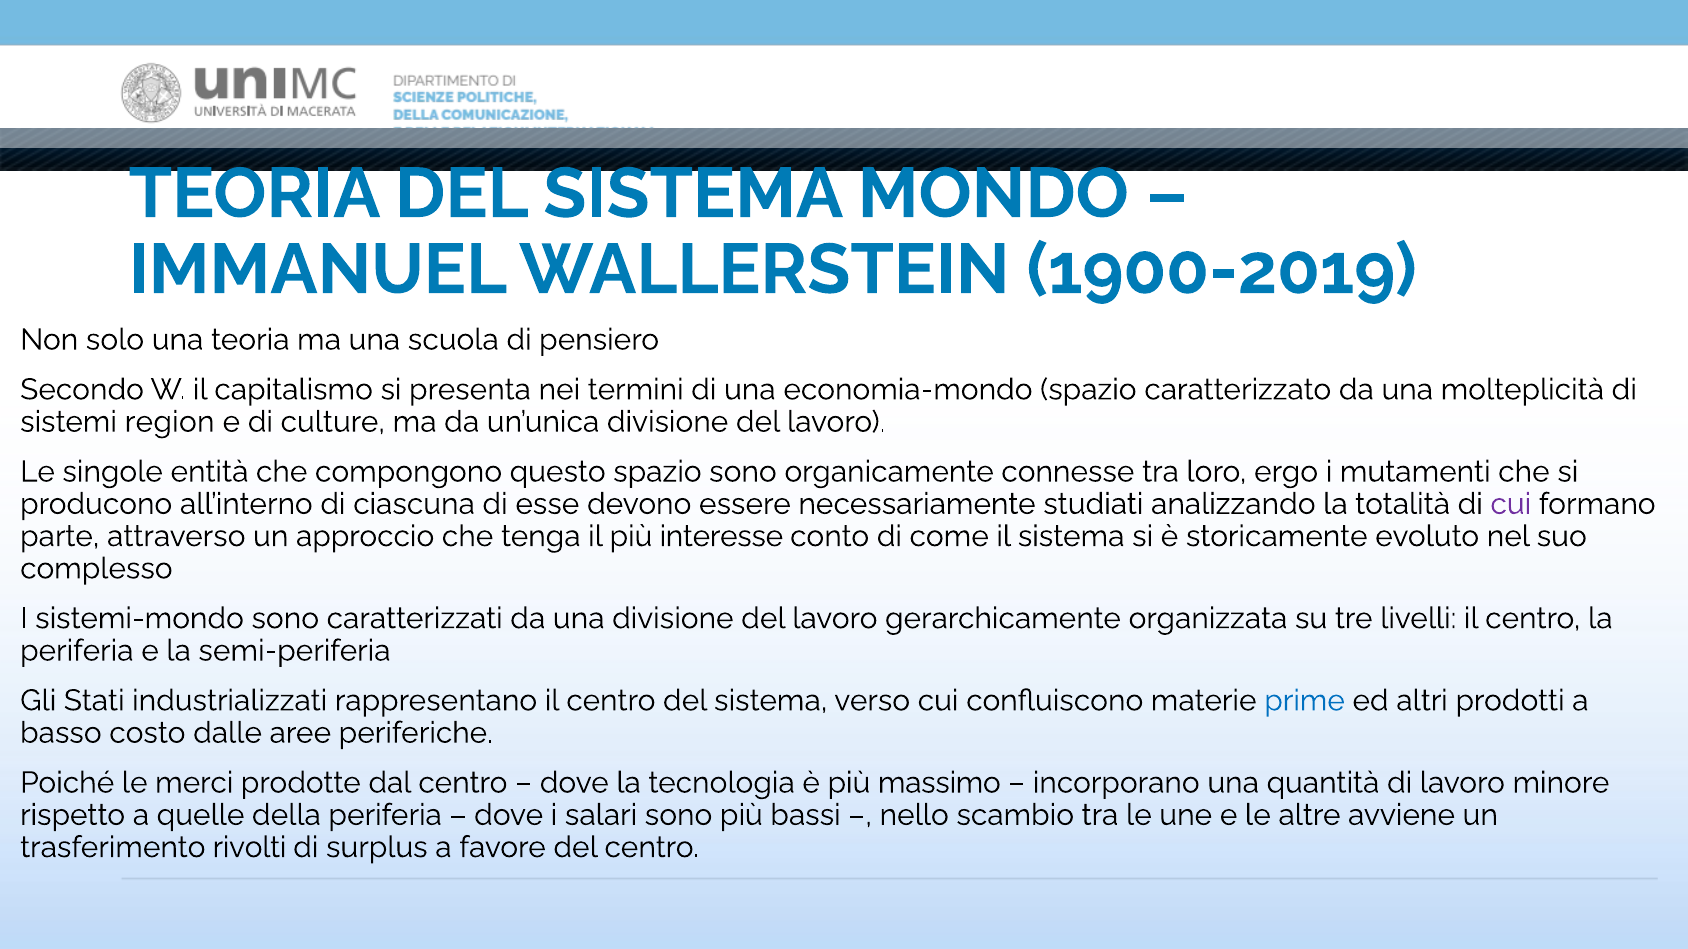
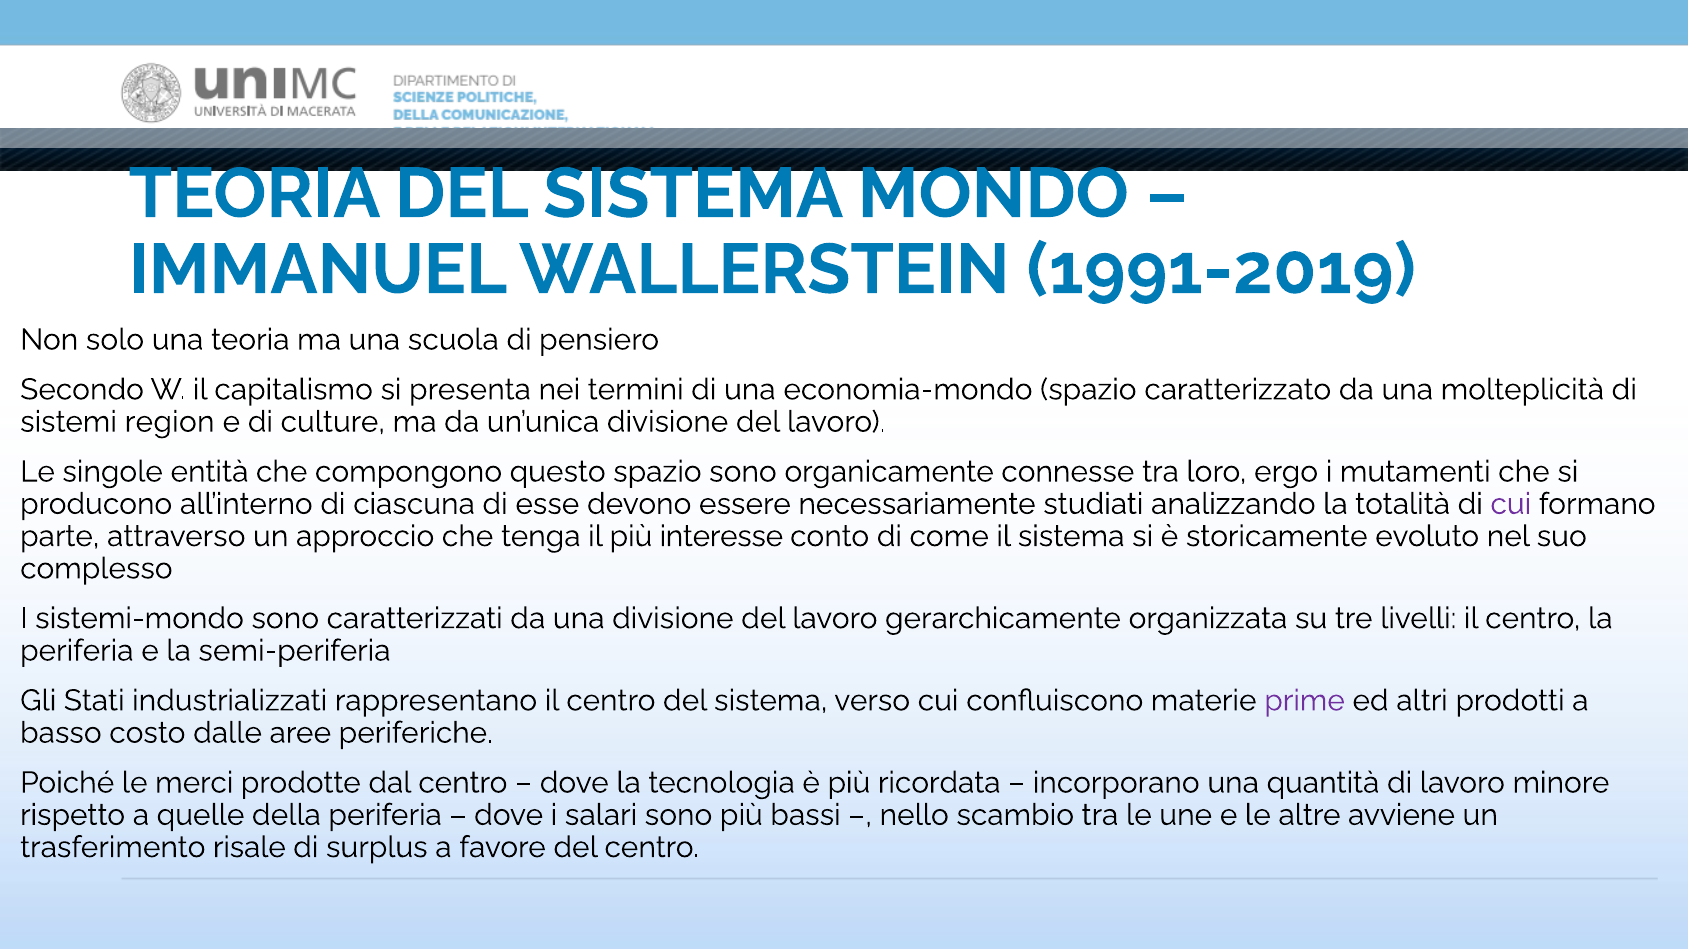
1900-2019: 1900-2019 -> 1991-2019
prime colour: blue -> purple
massimo: massimo -> ricordata
rivolti: rivolti -> risale
